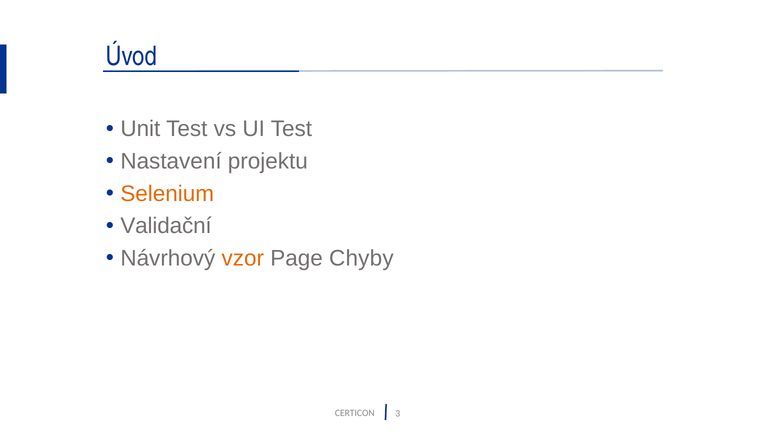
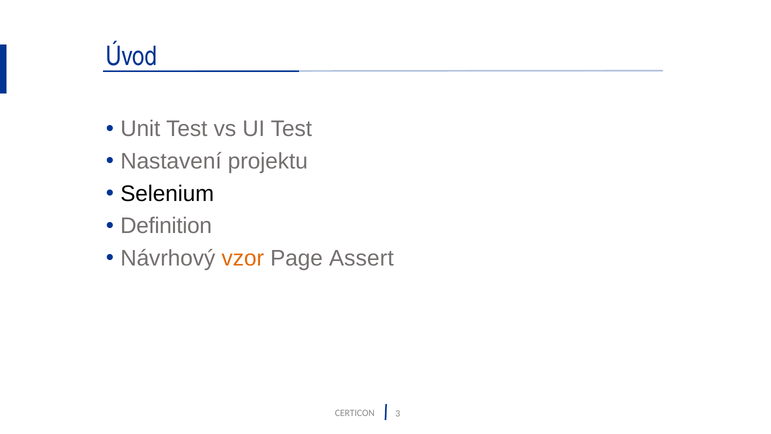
Selenium colour: orange -> black
Validační: Validační -> Definition
Chyby: Chyby -> Assert
